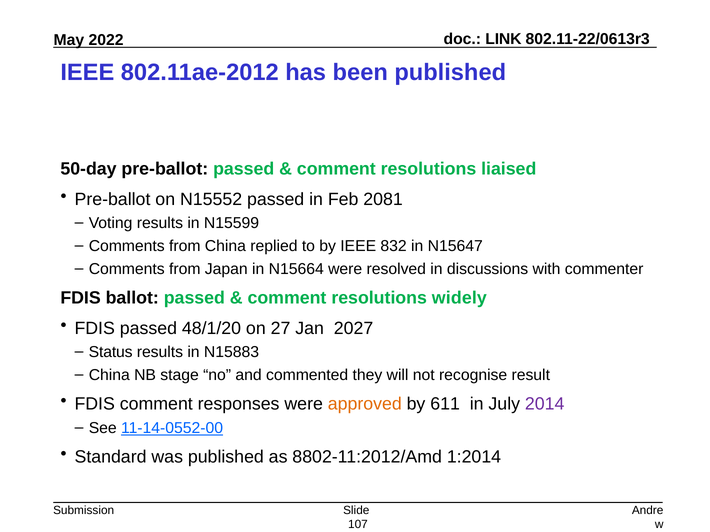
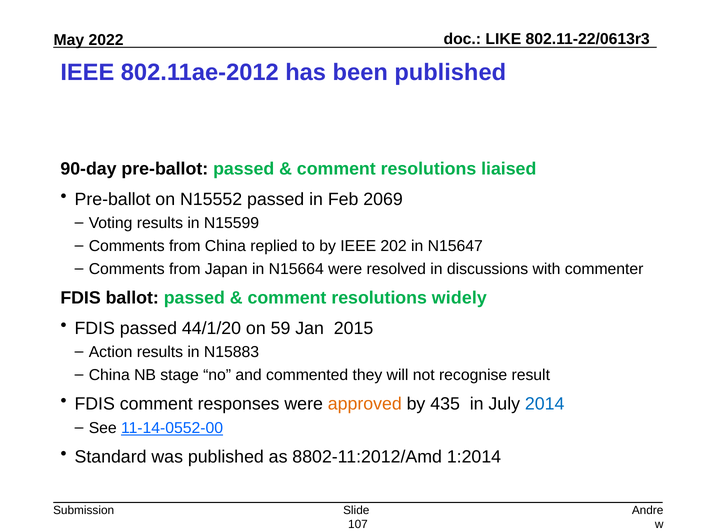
LINK: LINK -> LIKE
50-day: 50-day -> 90-day
2081: 2081 -> 2069
832: 832 -> 202
48/1/20: 48/1/20 -> 44/1/20
27: 27 -> 59
2027: 2027 -> 2015
Status: Status -> Action
611: 611 -> 435
2014 colour: purple -> blue
